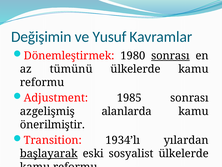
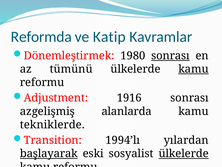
Değişimin: Değişimin -> Reformda
Yusuf: Yusuf -> Katip
kamu at (193, 69) underline: none -> present
1985: 1985 -> 1916
önerilmiştir: önerilmiştir -> tekniklerde
1934’lı: 1934’lı -> 1994’lı
ülkelerde at (184, 153) underline: none -> present
